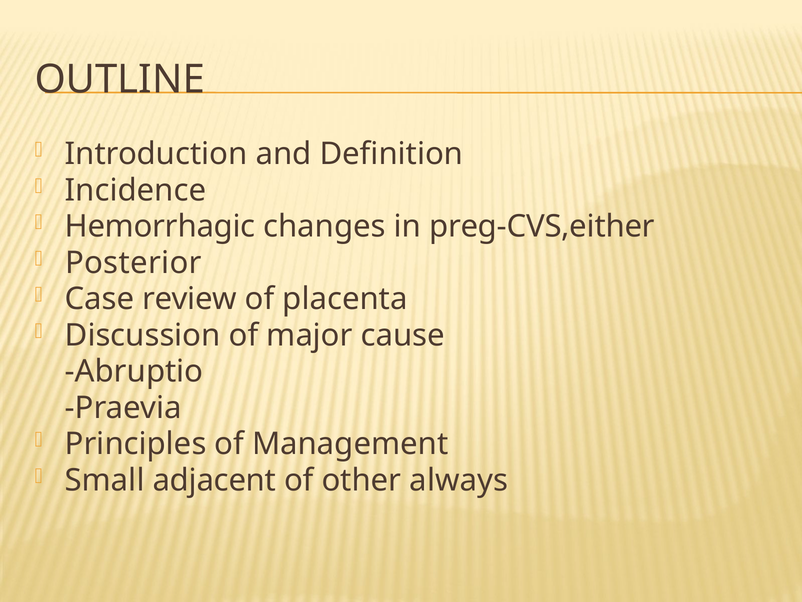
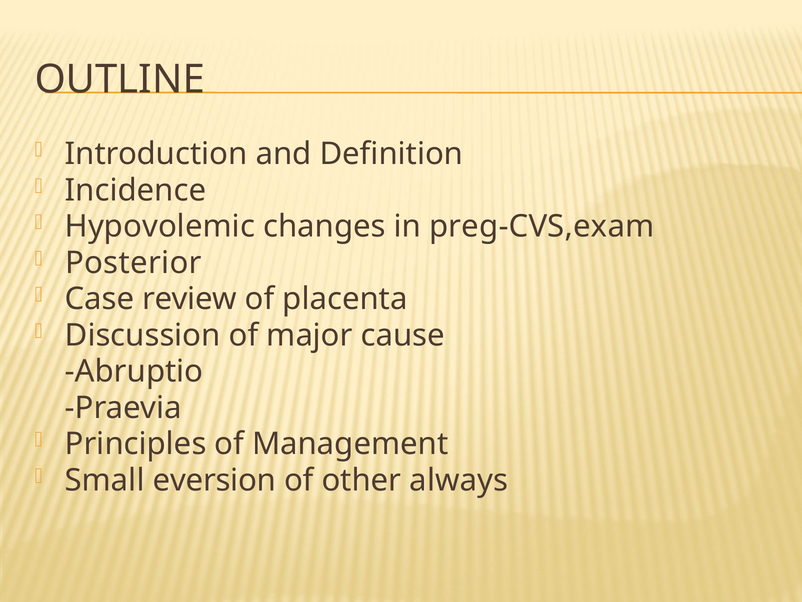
Hemorrhagic: Hemorrhagic -> Hypovolemic
preg-CVS,either: preg-CVS,either -> preg-CVS,exam
adjacent: adjacent -> eversion
